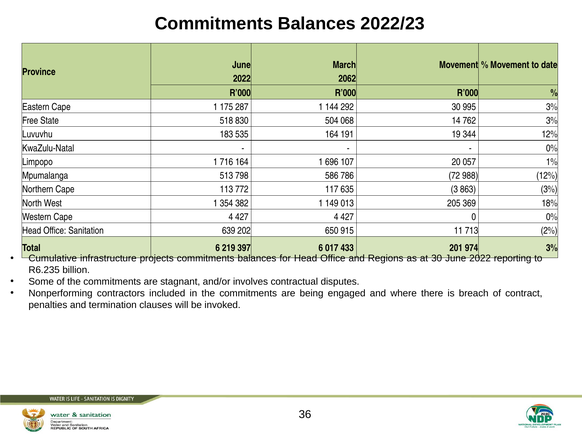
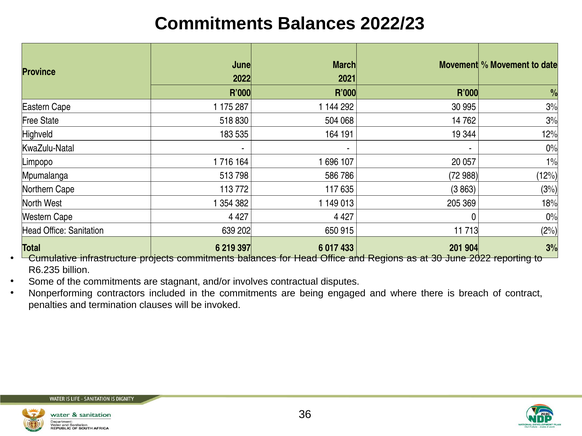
2062: 2062 -> 2021
Luvuvhu: Luvuvhu -> Highveld
974: 974 -> 904
